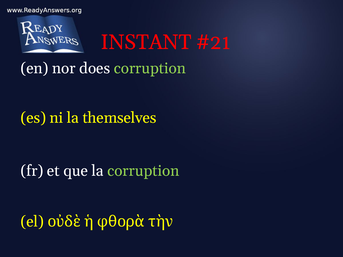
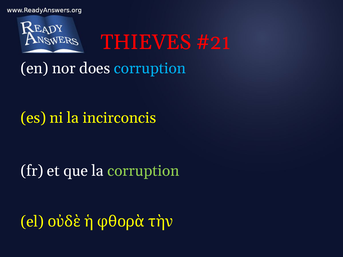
INSTANT: INSTANT -> THIEVES
corruption at (150, 68) colour: light green -> light blue
themselves: themselves -> incirconcis
